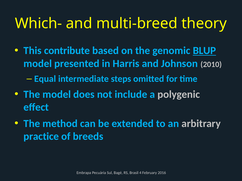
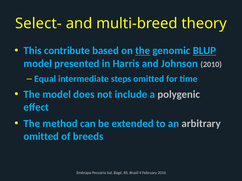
Which-: Which- -> Select-
the at (143, 51) underline: none -> present
practice at (41, 137): practice -> omitted
